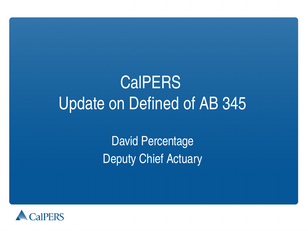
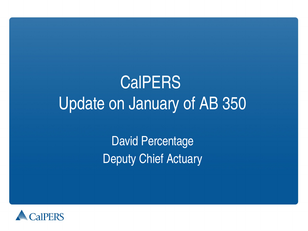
Defined: Defined -> January
345: 345 -> 350
